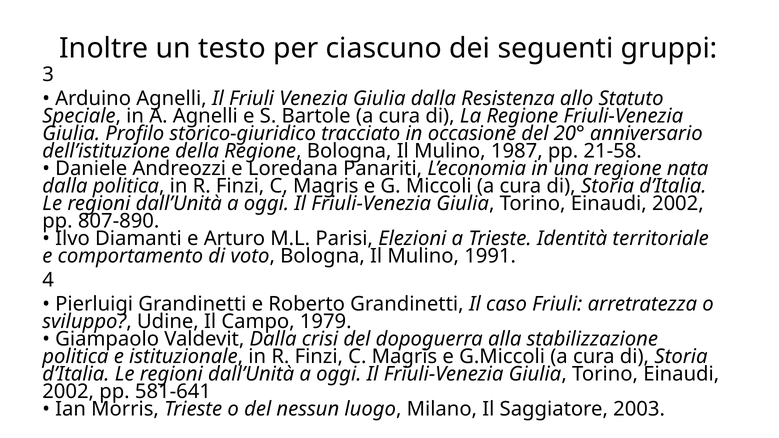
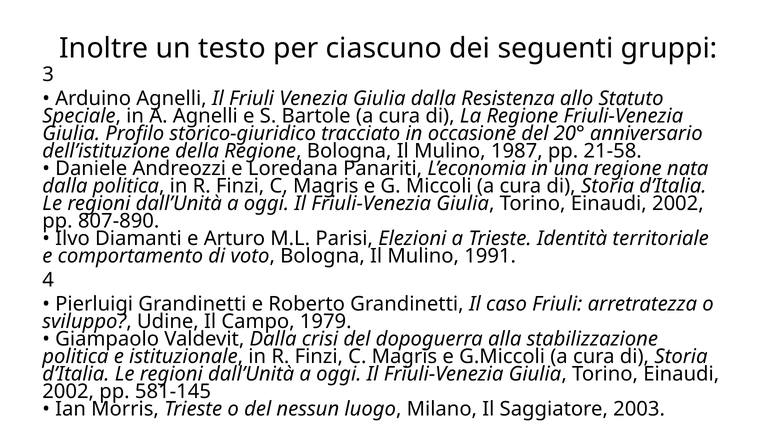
581-641: 581-641 -> 581-145
